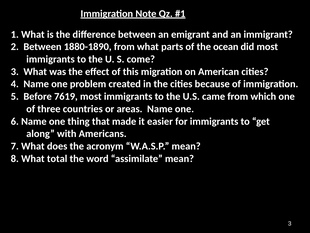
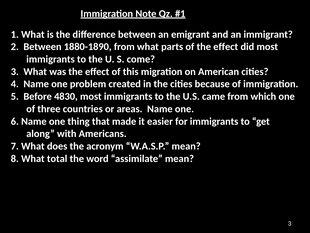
of the ocean: ocean -> effect
7619: 7619 -> 4830
